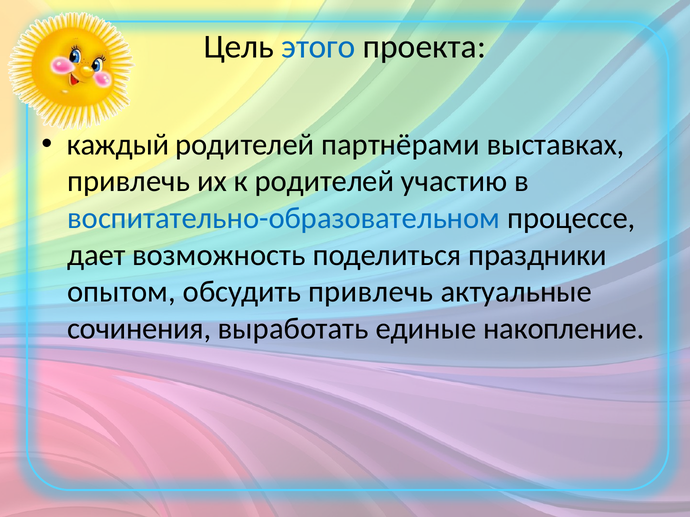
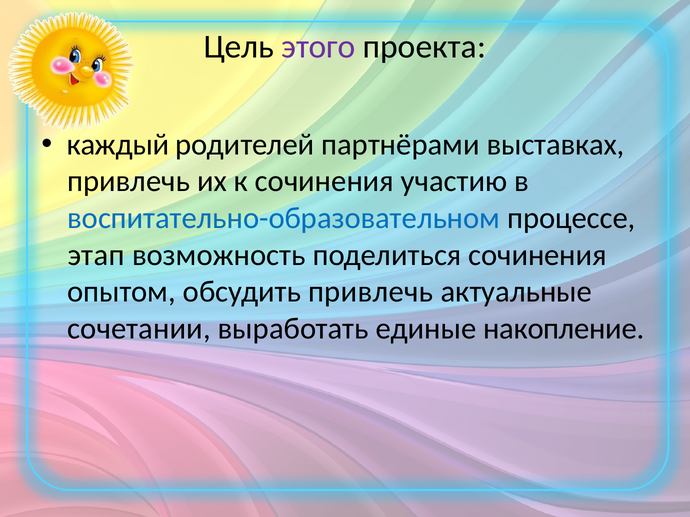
этого colour: blue -> purple
к родителей: родителей -> сочинения
дает: дает -> этап
поделиться праздники: праздники -> сочинения
сочинения: сочинения -> сочетании
